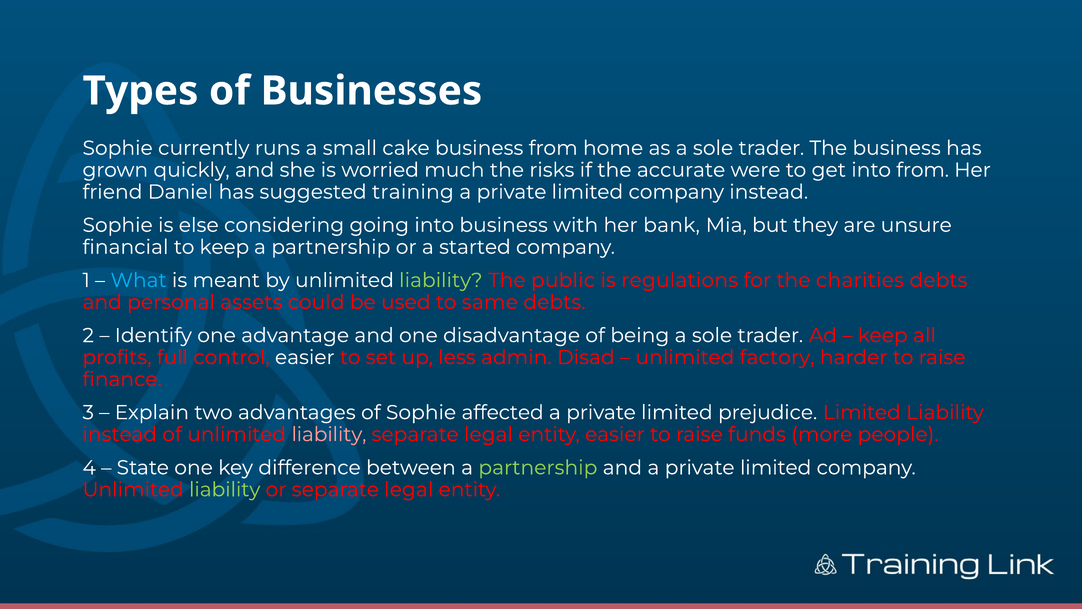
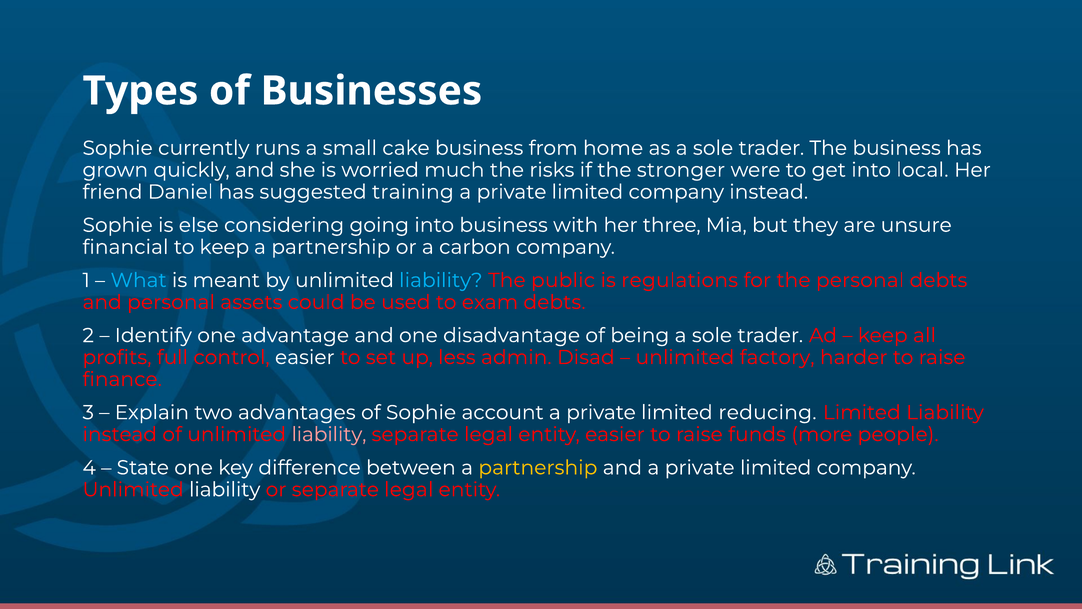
accurate: accurate -> stronger
into from: from -> local
bank: bank -> three
started: started -> carbon
liability at (441, 280) colour: light green -> light blue
the charities: charities -> personal
same: same -> exam
affected: affected -> account
prejudice: prejudice -> reducing
partnership at (538, 467) colour: light green -> yellow
liability at (225, 489) colour: light green -> white
